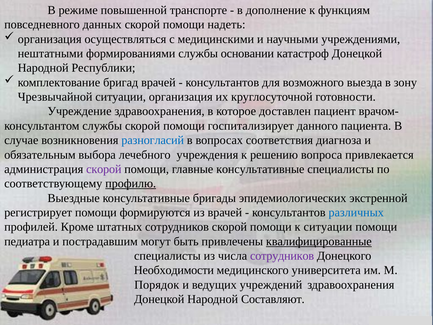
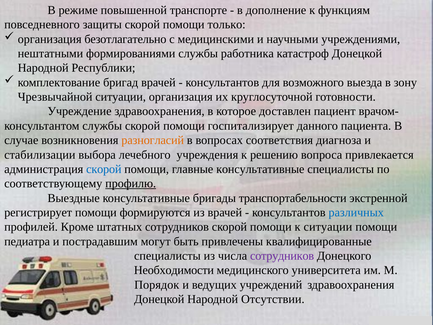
данных: данных -> защиты
надеть: надеть -> только
осуществляться: осуществляться -> безотлагательно
основании: основании -> работника
разногласий colour: blue -> orange
обязательным: обязательным -> стабилизации
скорой at (104, 169) colour: purple -> blue
эпидемиологических: эпидемиологических -> транспортабельности
квалифицированные underline: present -> none
Составляют: Составляют -> Отсутствии
